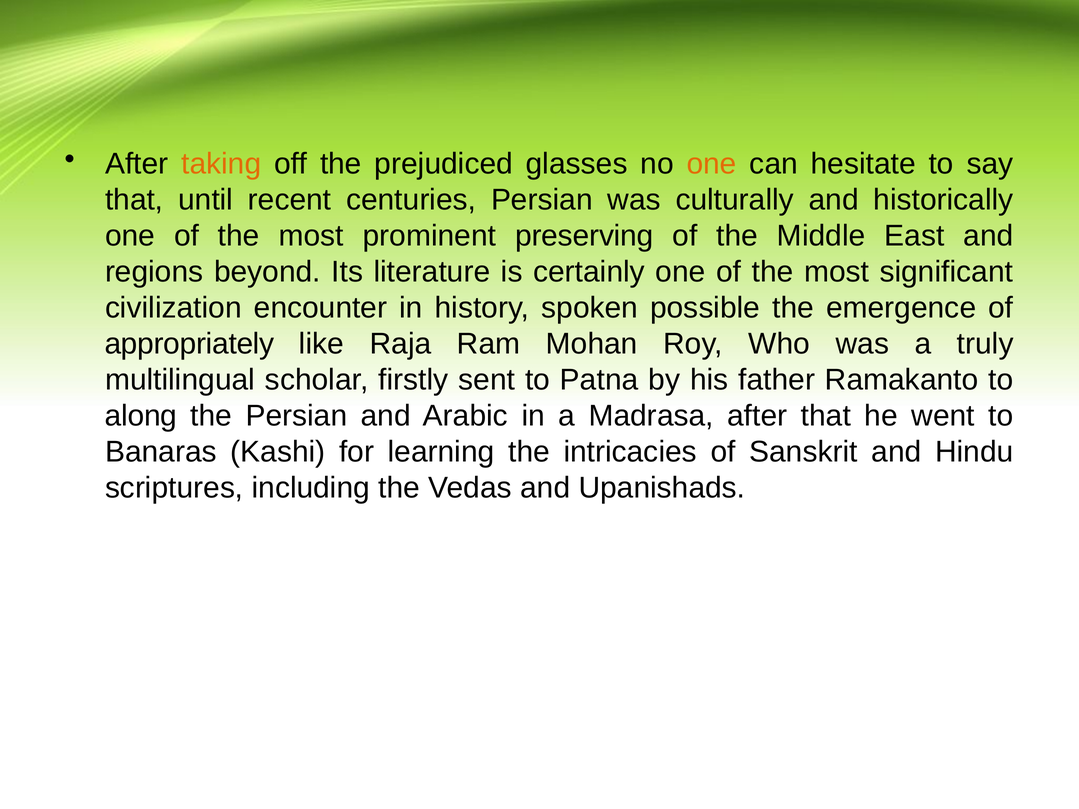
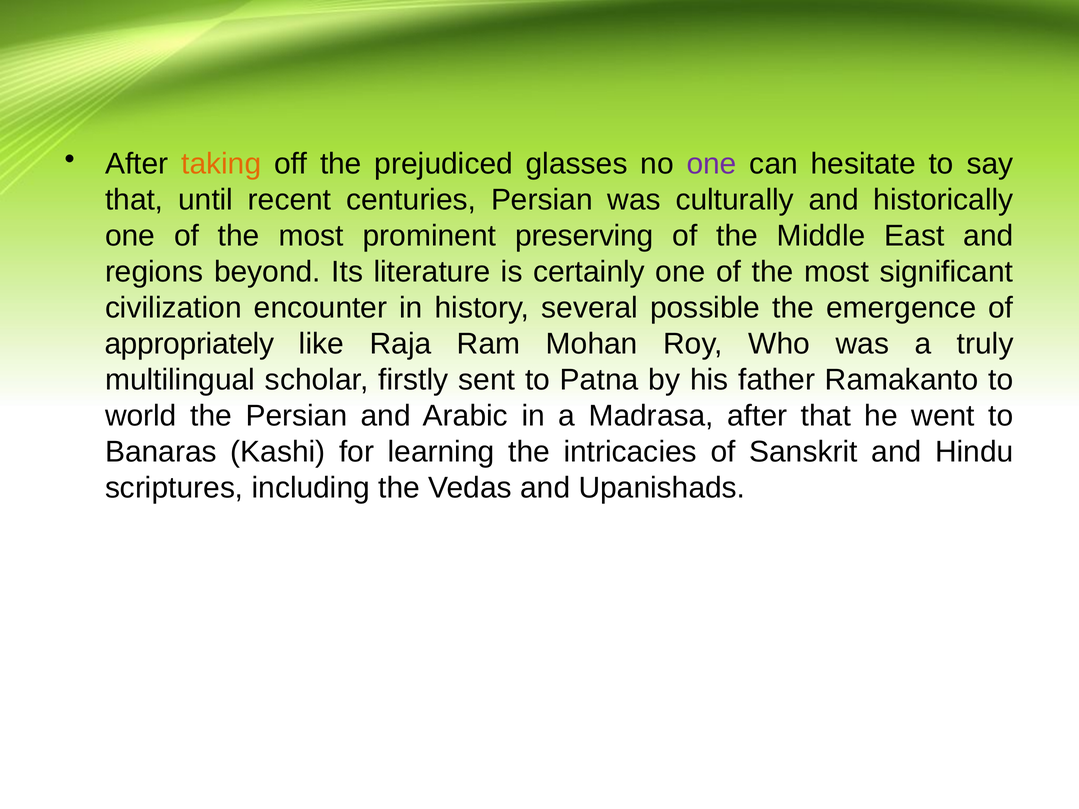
one at (712, 164) colour: orange -> purple
spoken: spoken -> several
along: along -> world
